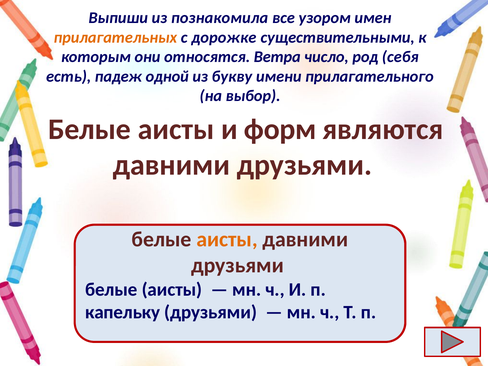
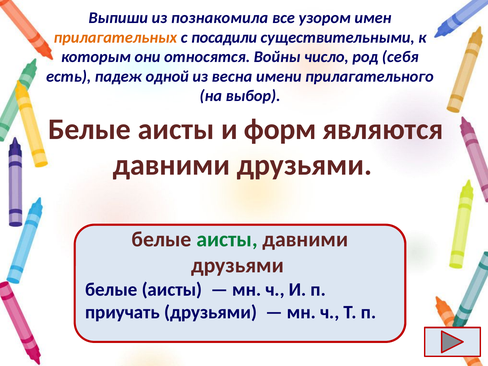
дорожке: дорожке -> посадили
Ветра: Ветра -> Войны
букву: букву -> весна
аисты at (227, 239) colour: orange -> green
капельку: капельку -> приучать
